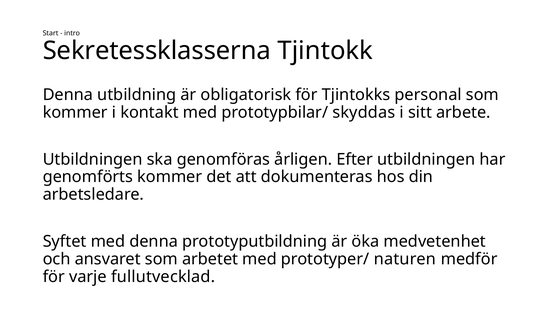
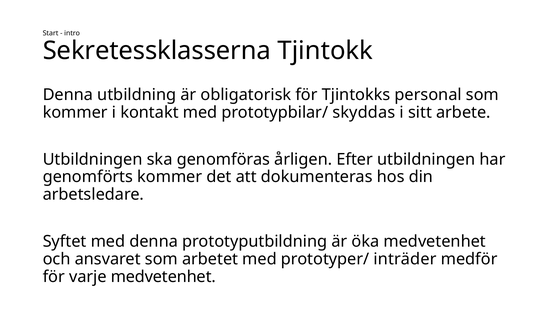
naturen: naturen -> inträder
varje fullutvecklad: fullutvecklad -> medvetenhet
